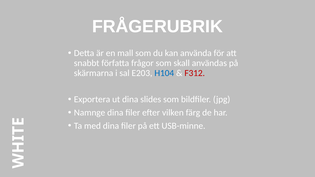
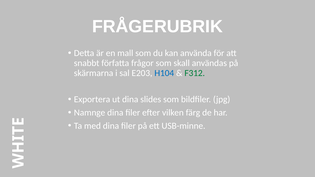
F312 colour: red -> green
